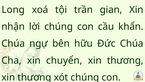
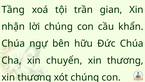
Long: Long -> Tầng
